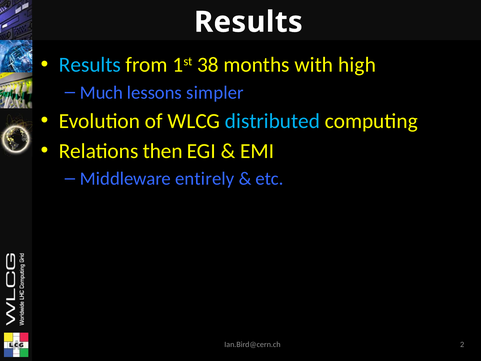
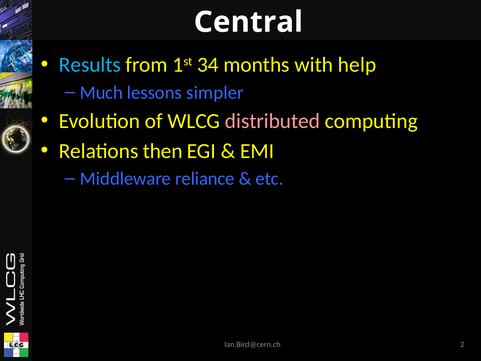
Results at (248, 22): Results -> Central
38: 38 -> 34
high: high -> help
distributed colour: light blue -> pink
entirely: entirely -> reliance
